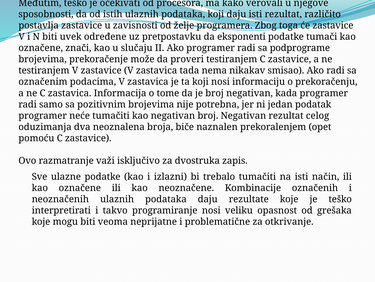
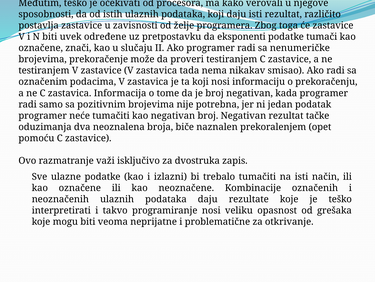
podprograme: podprograme -> nenumeričke
celog: celog -> tačke
